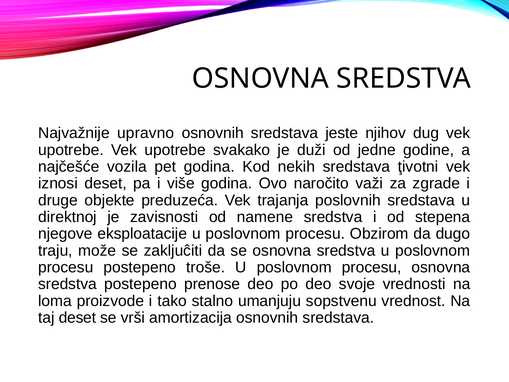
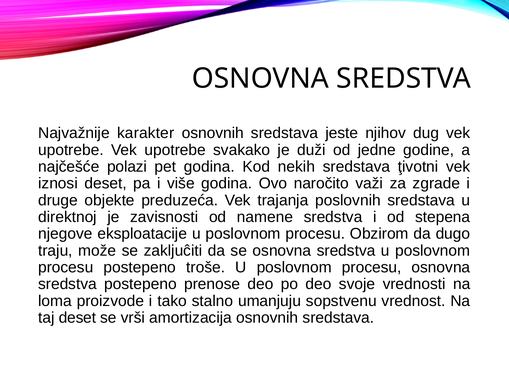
upravno: upravno -> karakter
vozila: vozila -> polazi
